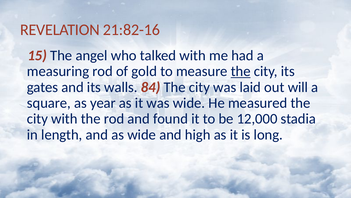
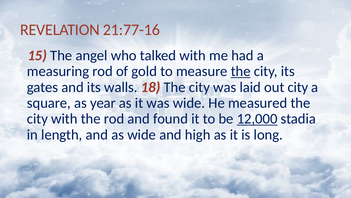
21:82-16: 21:82-16 -> 21:77-16
84: 84 -> 18
out will: will -> city
12,000 underline: none -> present
